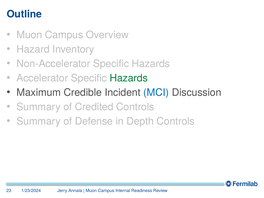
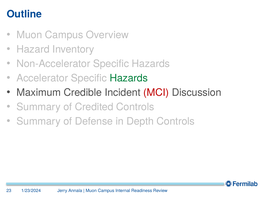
MCI colour: blue -> red
